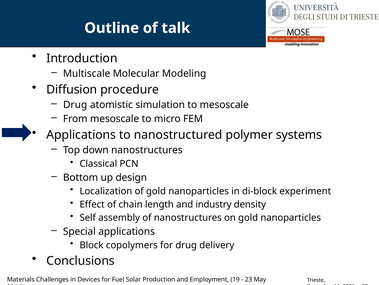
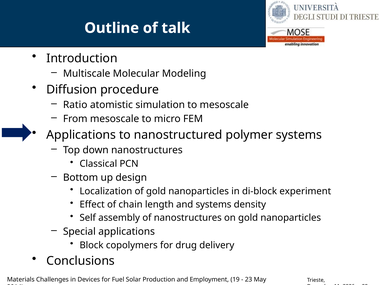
Drug at (75, 105): Drug -> Ratio
and industry: industry -> systems
